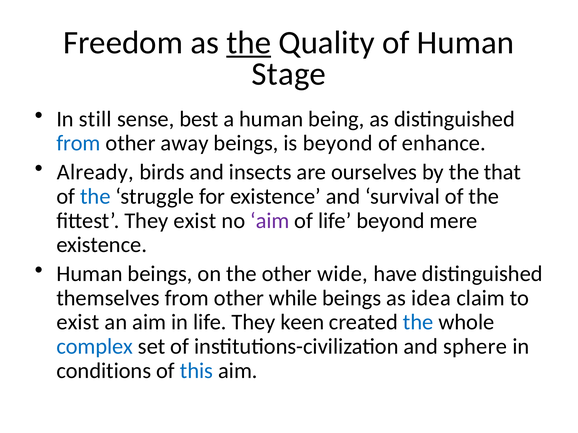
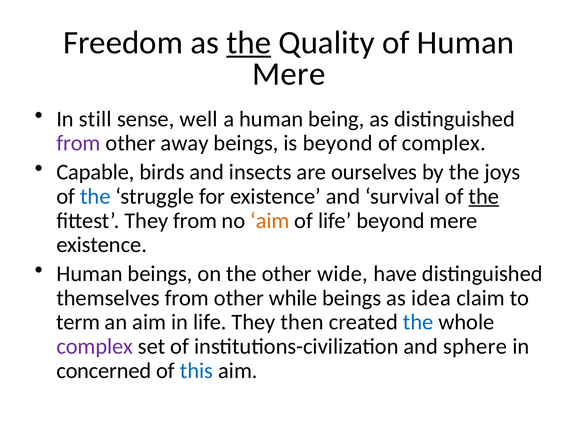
Stage at (289, 74): Stage -> Mere
best: best -> well
from at (78, 143) colour: blue -> purple
of enhance: enhance -> complex
Already: Already -> Capable
that: that -> joys
the at (484, 197) underline: none -> present
They exist: exist -> from
aim at (270, 221) colour: purple -> orange
exist at (78, 323): exist -> term
keen: keen -> then
complex at (95, 347) colour: blue -> purple
conditions: conditions -> concerned
